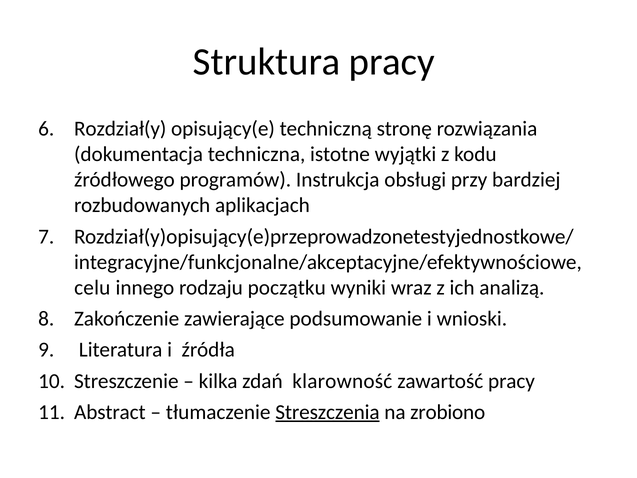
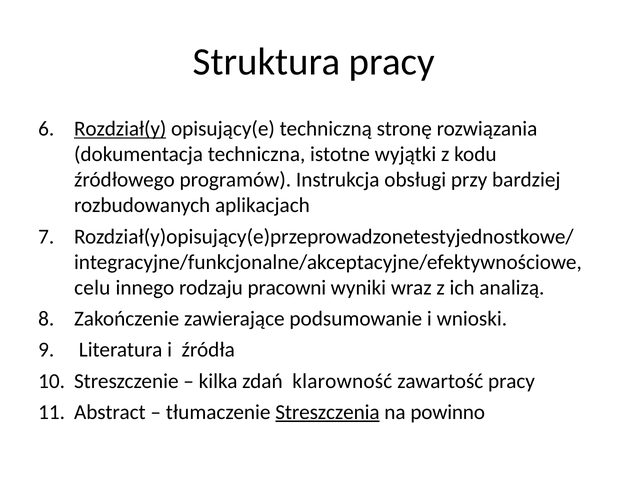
Rozdział(y underline: none -> present
początku: początku -> pracowni
zrobiono: zrobiono -> powinno
